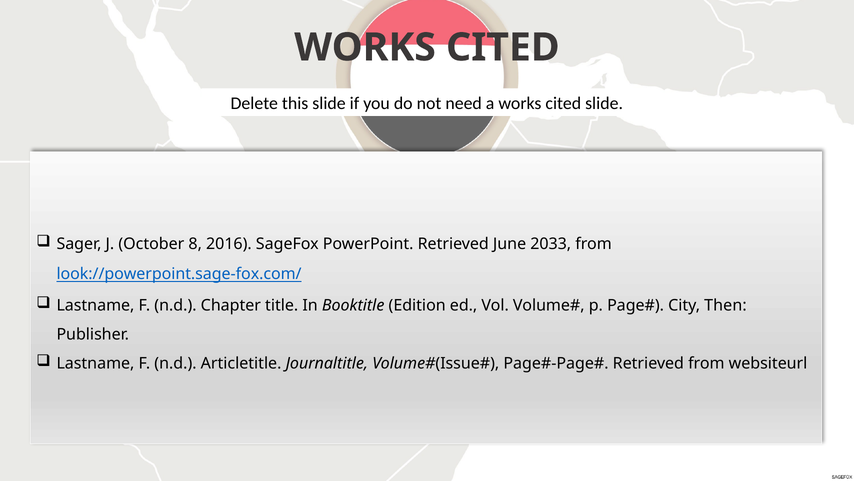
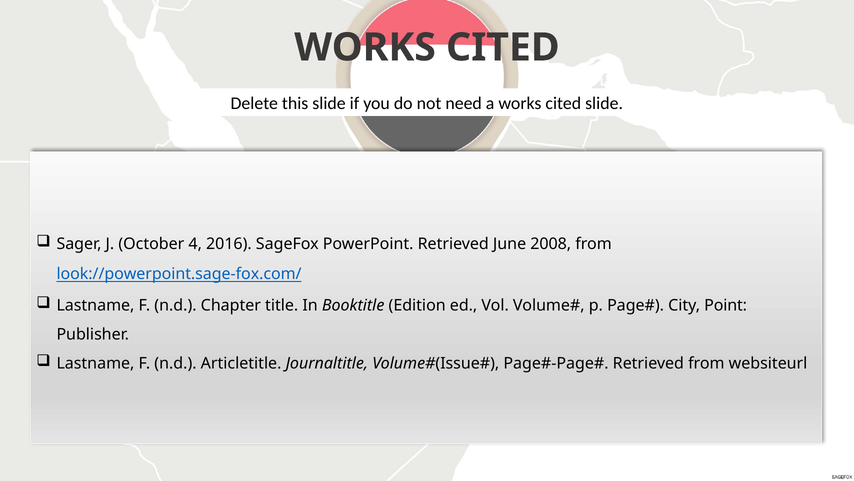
8: 8 -> 4
2033: 2033 -> 2008
Then: Then -> Point
